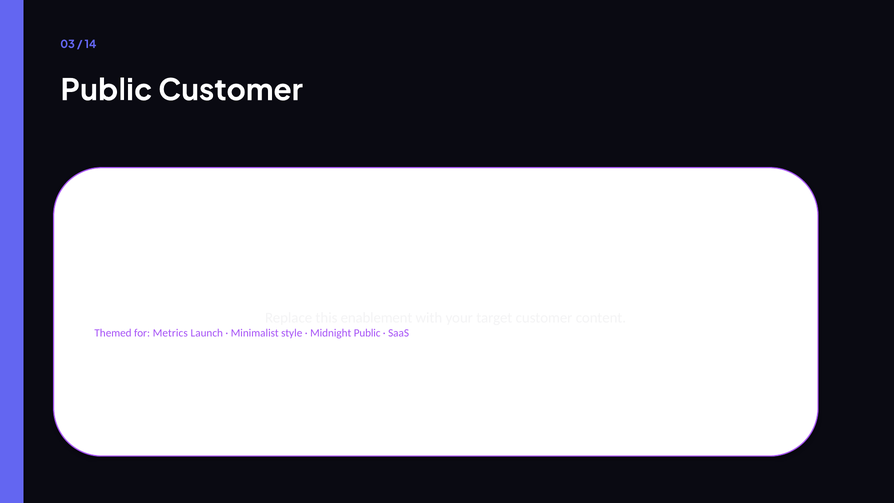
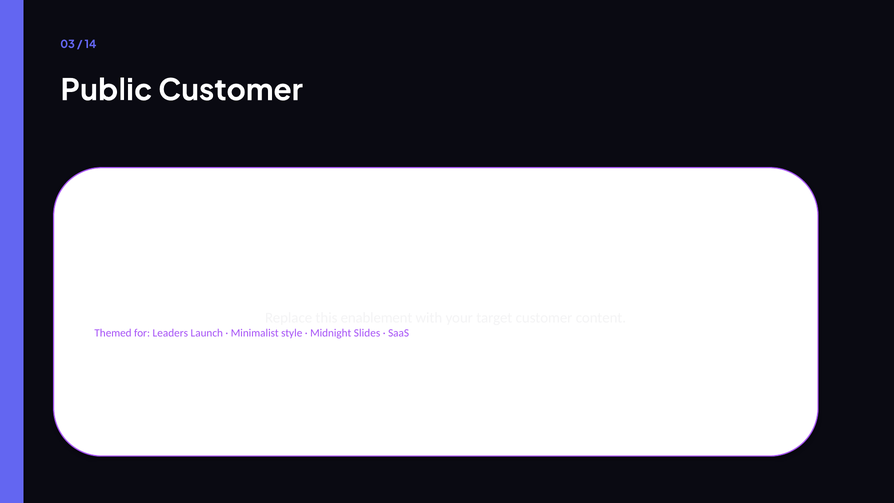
Metrics: Metrics -> Leaders
Midnight Public: Public -> Slides
